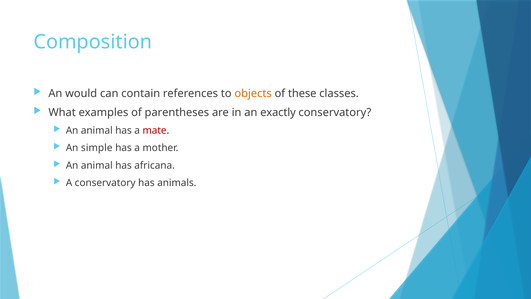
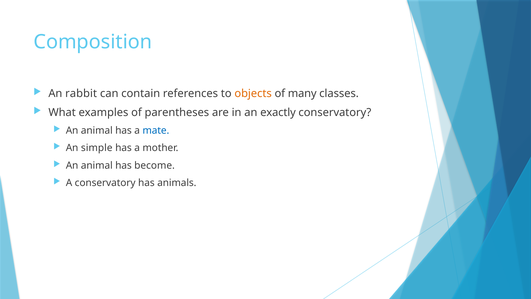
would: would -> rabbit
these: these -> many
mate colour: red -> blue
africana: africana -> become
